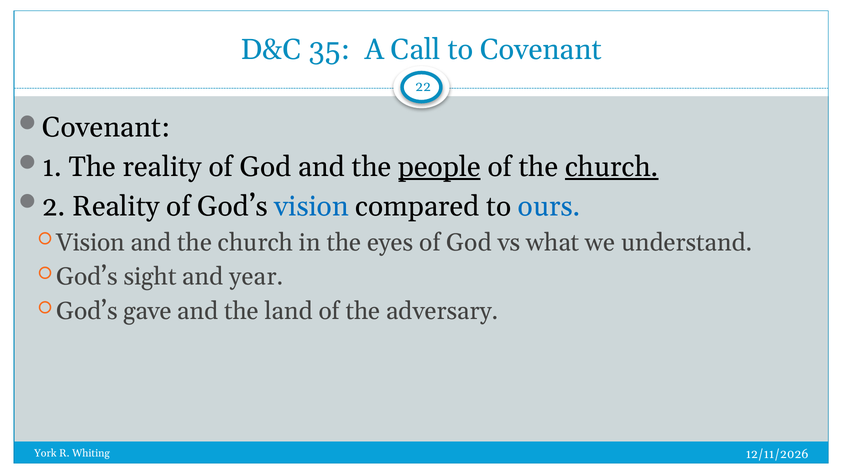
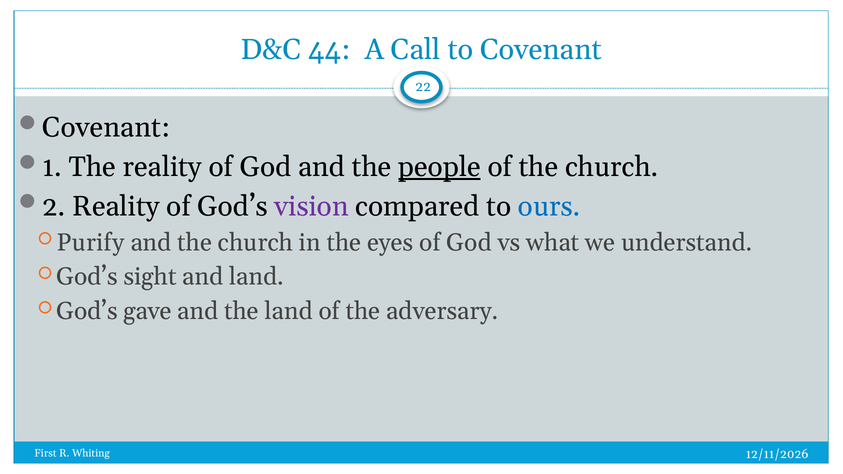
35: 35 -> 44
church at (612, 167) underline: present -> none
vision at (312, 206) colour: blue -> purple
Vision at (91, 243): Vision -> Purify
and year: year -> land
York: York -> First
